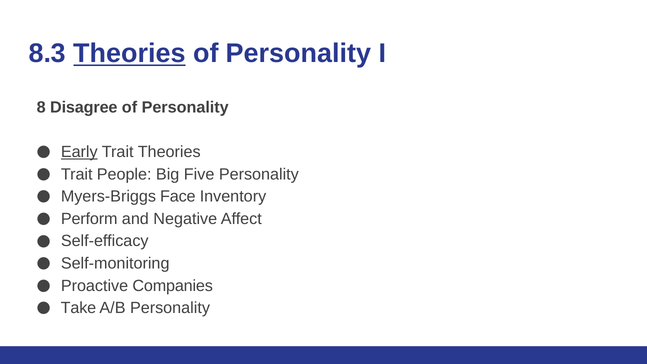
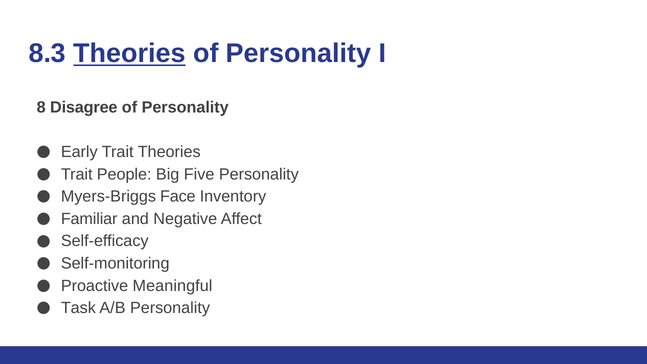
Early underline: present -> none
Perform: Perform -> Familiar
Companies: Companies -> Meaningful
Take: Take -> Task
